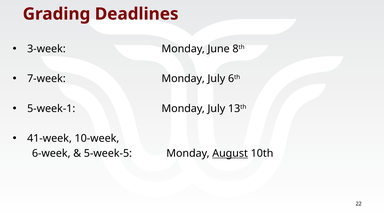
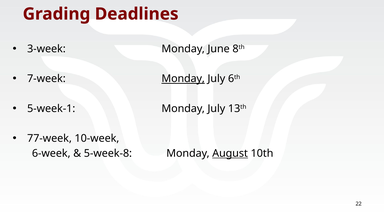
Monday at (183, 79) underline: none -> present
41-week: 41-week -> 77-week
5-week-5: 5-week-5 -> 5-week-8
